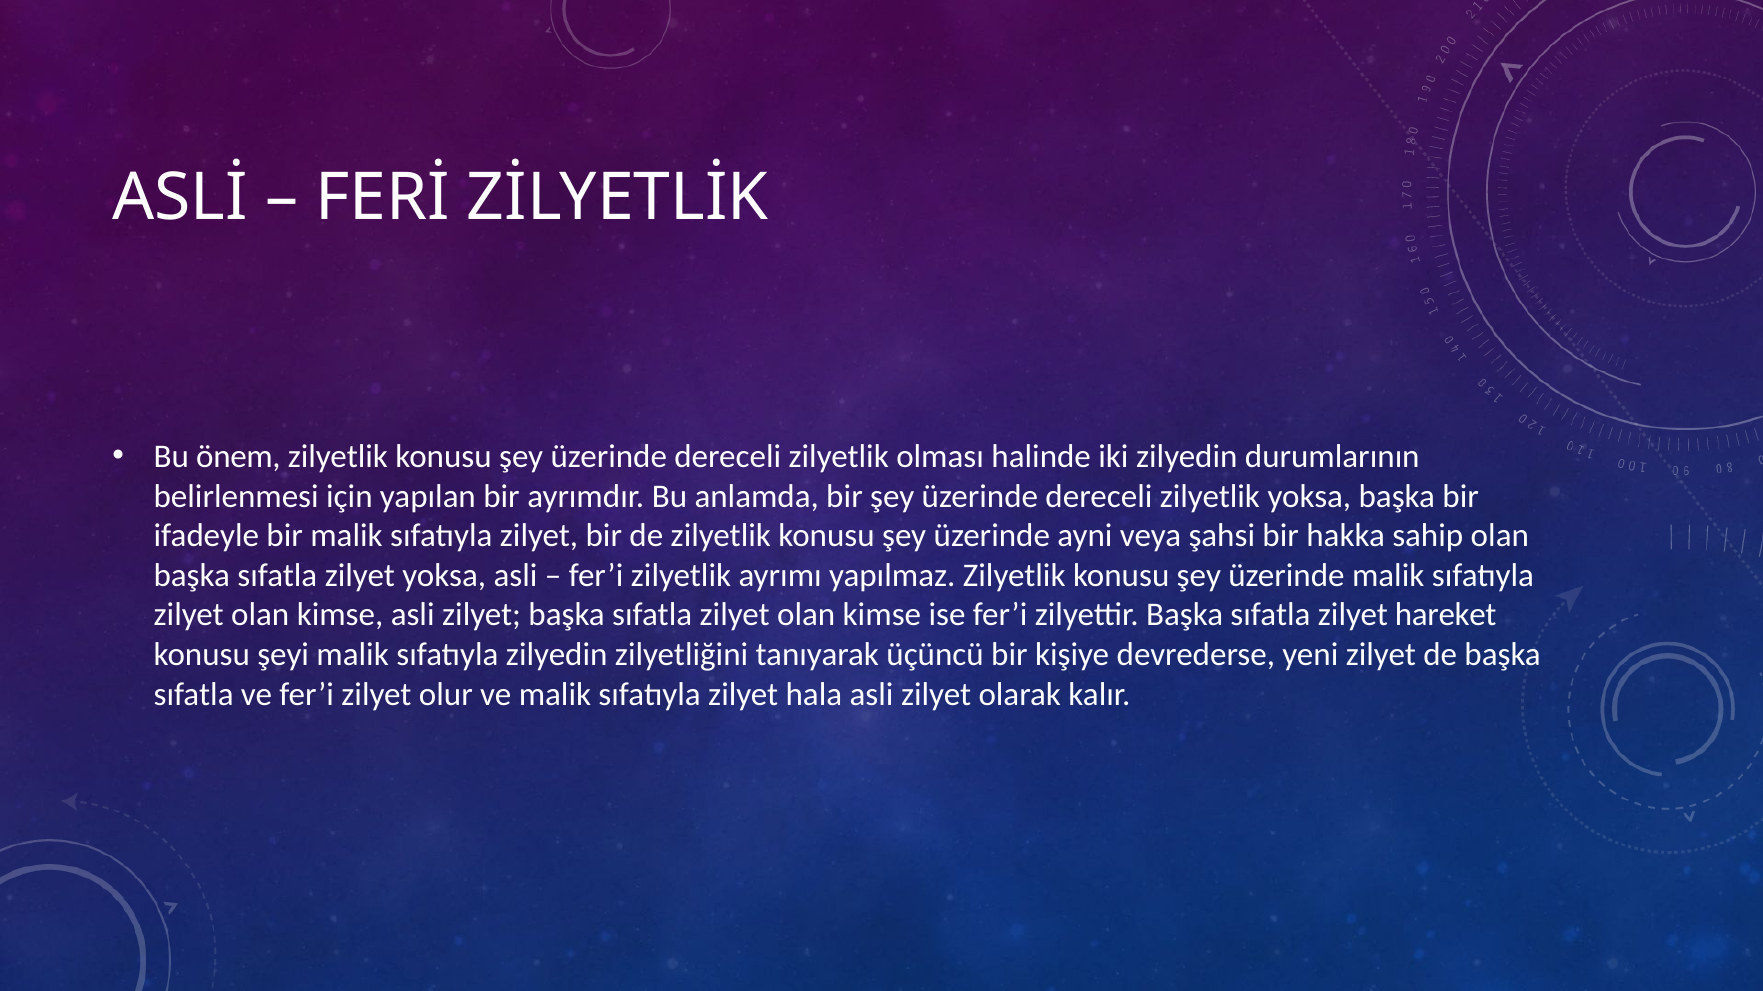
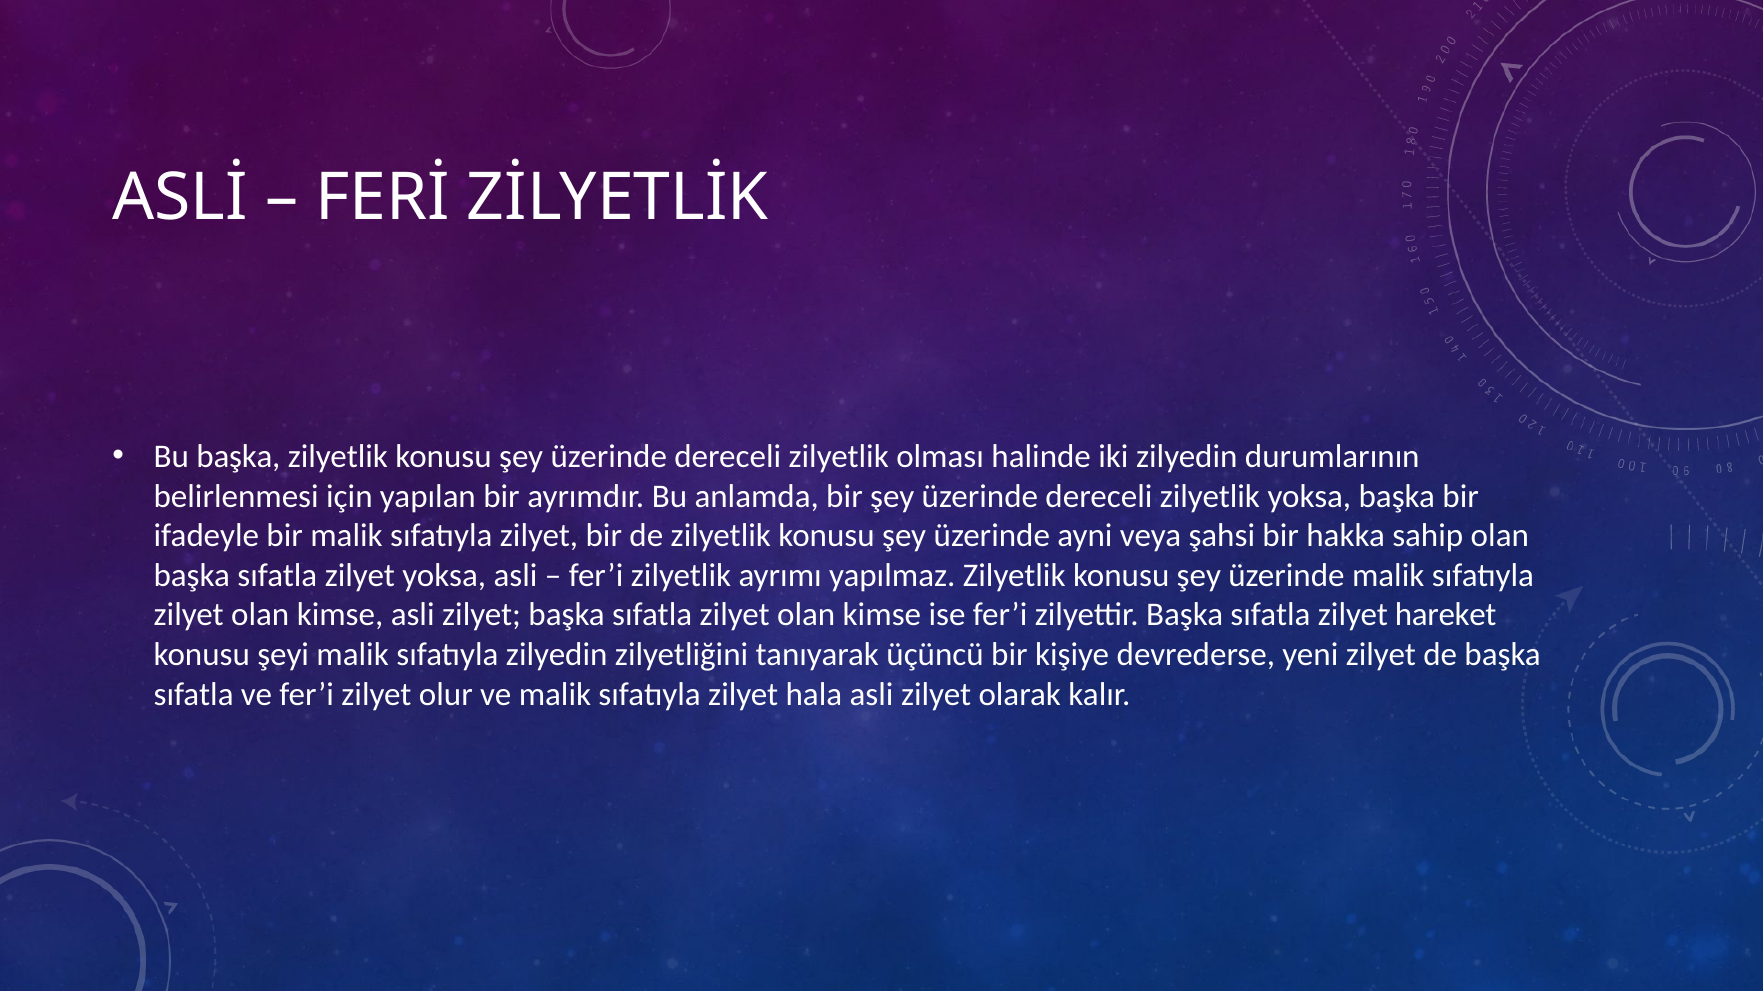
Bu önem: önem -> başka
